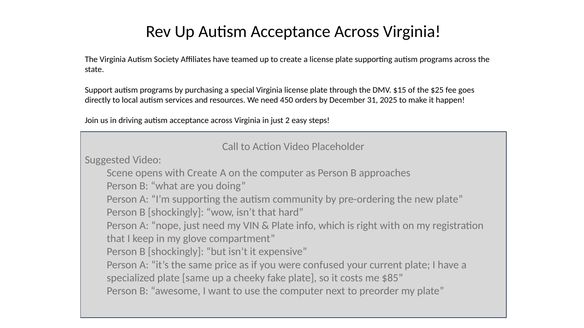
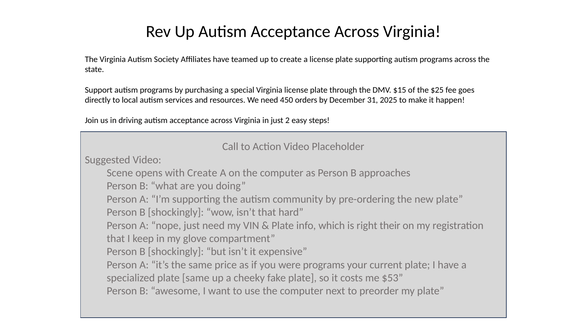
right with: with -> their
were confused: confused -> programs
$85: $85 -> $53
